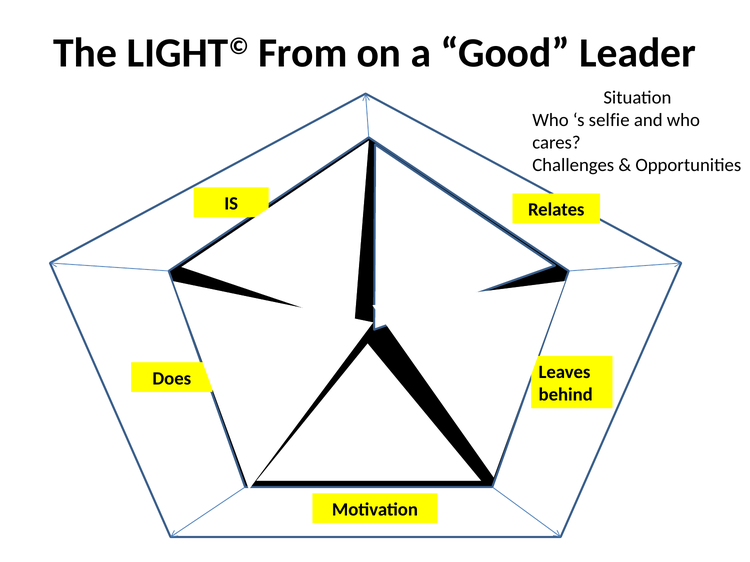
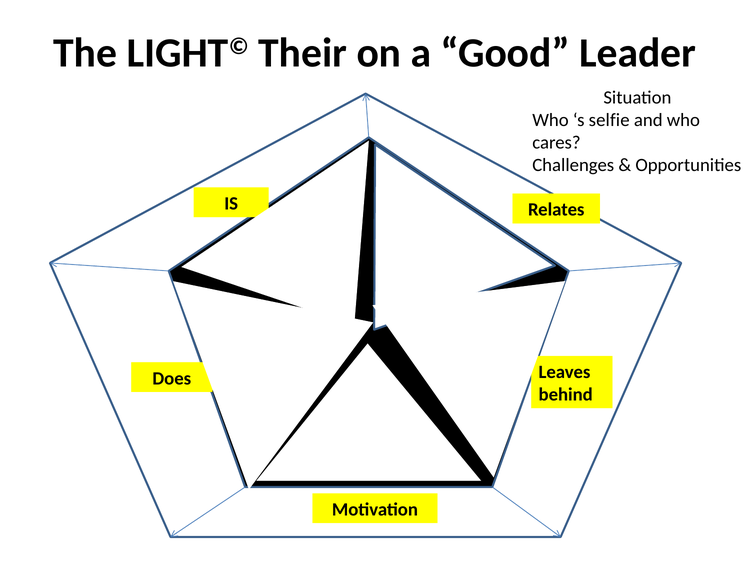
From: From -> Their
